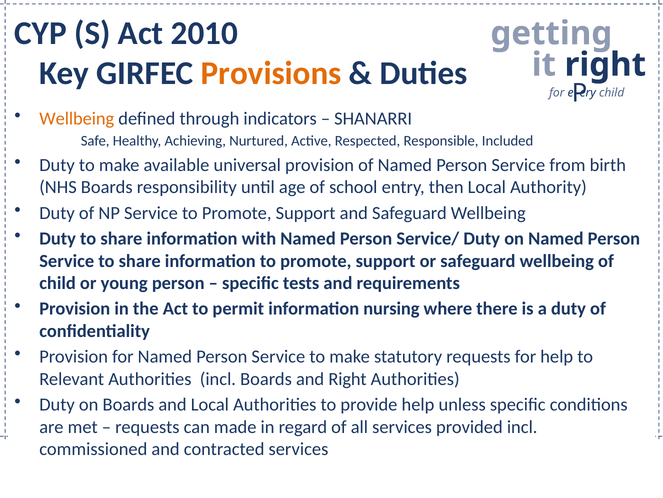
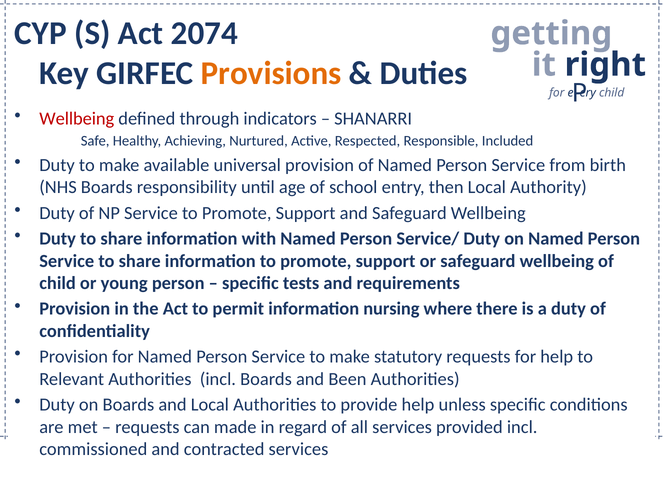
2010: 2010 -> 2074
Wellbeing at (77, 118) colour: orange -> red
and Right: Right -> Been
